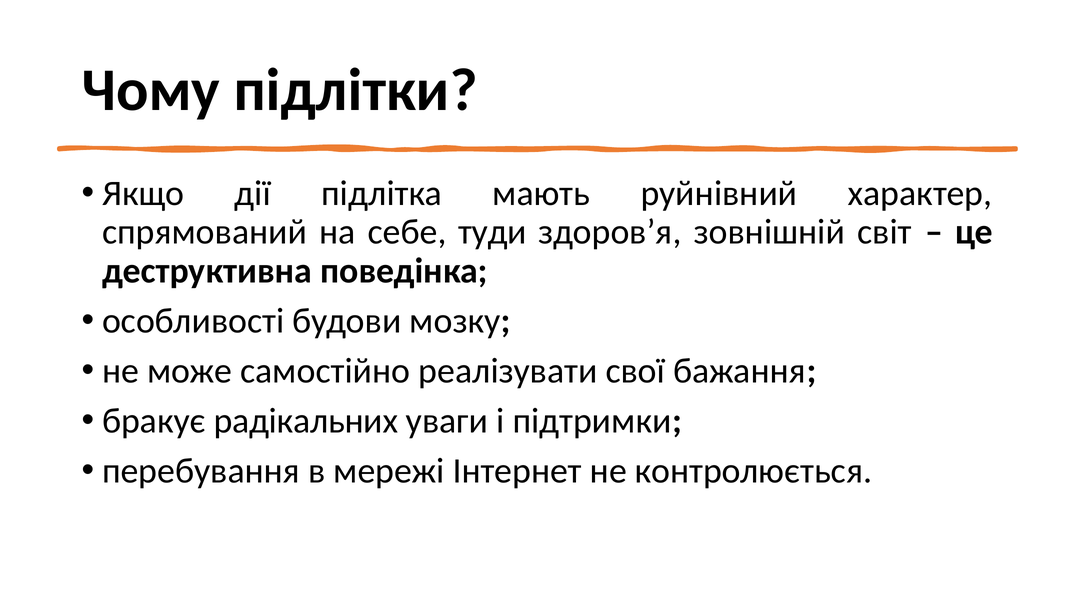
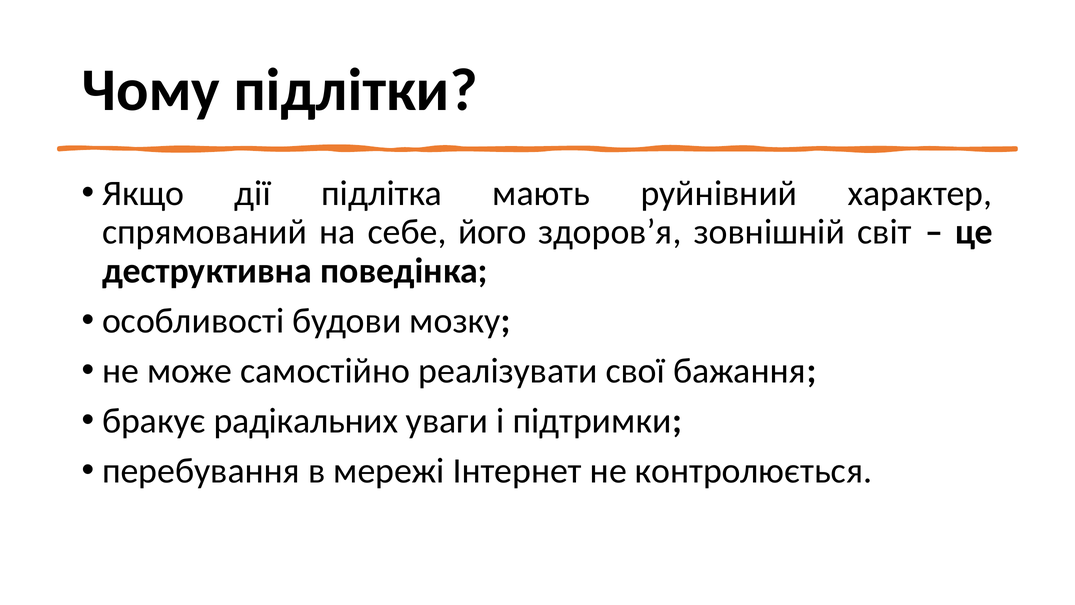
туди: туди -> його
